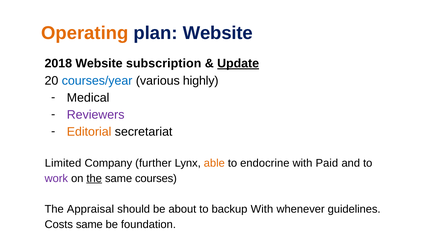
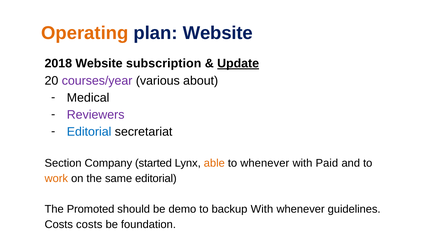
courses/year colour: blue -> purple
highly: highly -> about
Editorial at (89, 132) colour: orange -> blue
Limited: Limited -> Section
further: further -> started
to endocrine: endocrine -> whenever
work colour: purple -> orange
the at (94, 178) underline: present -> none
same courses: courses -> editorial
Appraisal: Appraisal -> Promoted
about: about -> demo
Costs same: same -> costs
